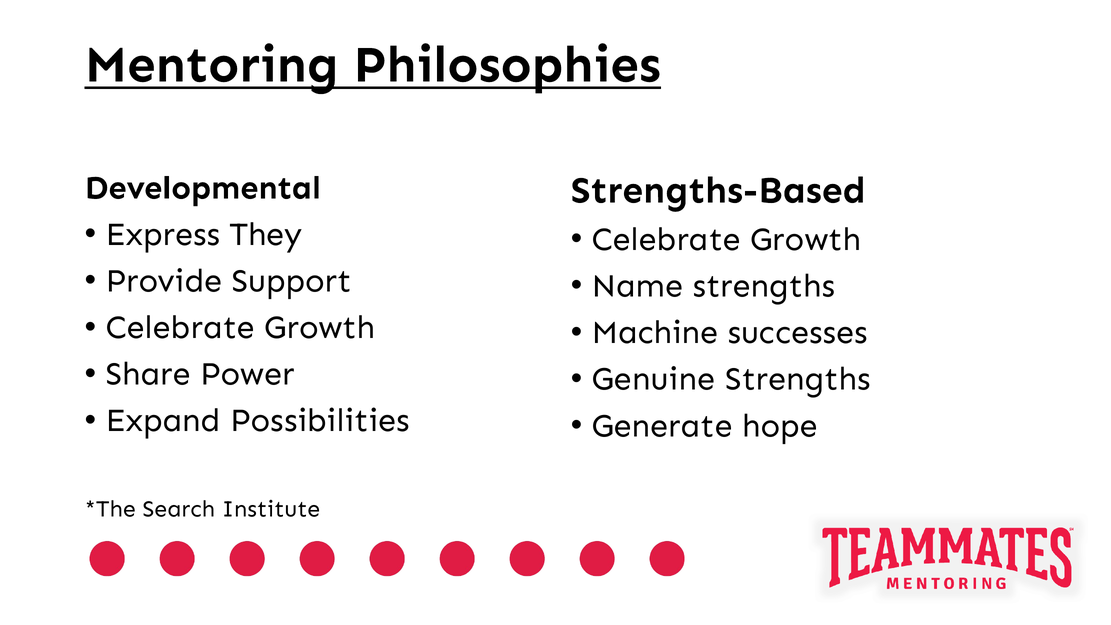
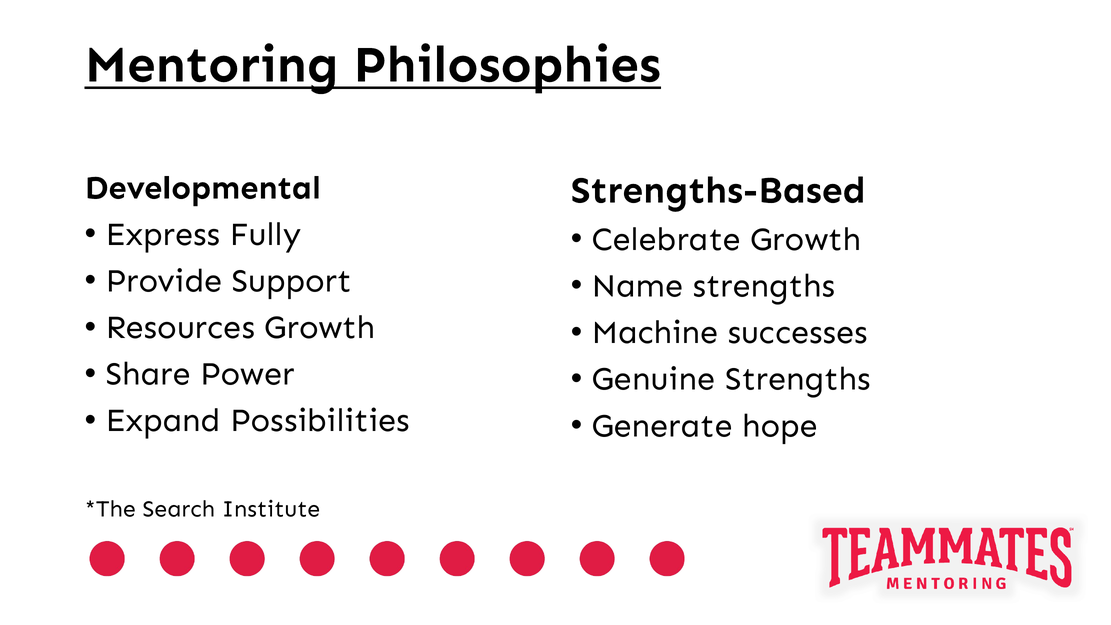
They: They -> Fully
Celebrate at (180, 328): Celebrate -> Resources
